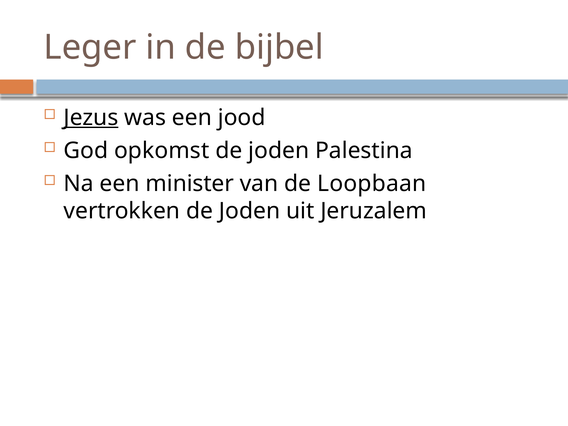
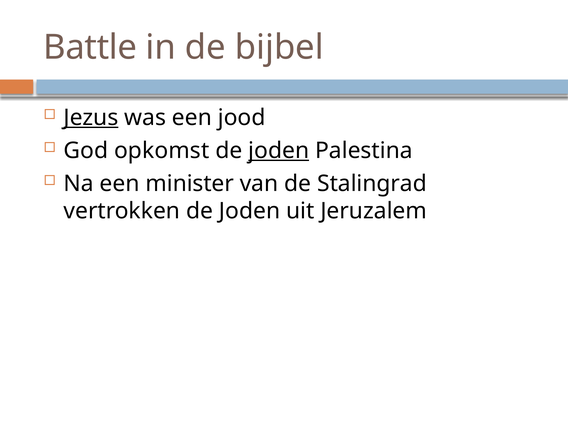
Leger: Leger -> Battle
joden at (279, 151) underline: none -> present
Loopbaan: Loopbaan -> Stalingrad
